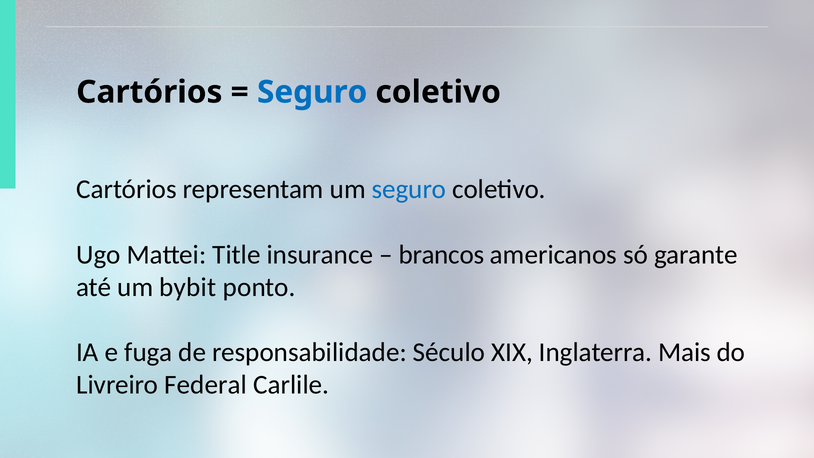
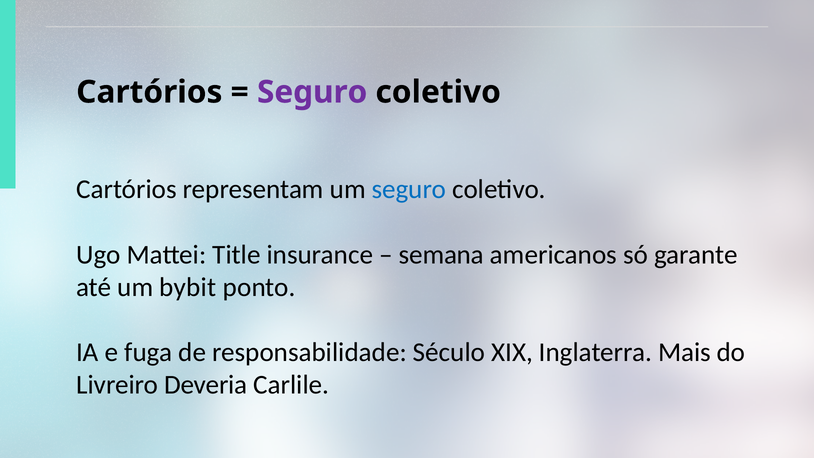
Seguro at (312, 92) colour: blue -> purple
brancos: brancos -> semana
Federal: Federal -> Deveria
